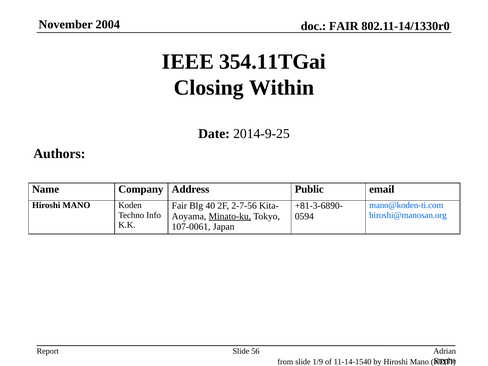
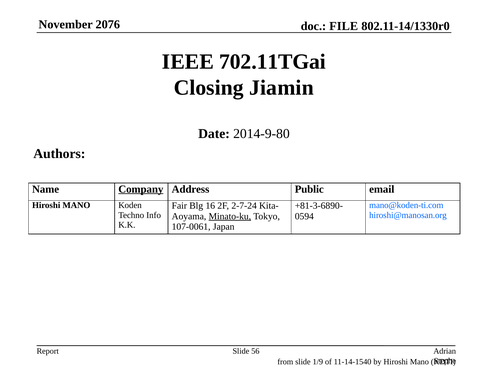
2004: 2004 -> 2076
FAIR at (344, 26): FAIR -> FILE
354.11TGai: 354.11TGai -> 702.11TGai
Within: Within -> Jiamin
2014-9-25: 2014-9-25 -> 2014-9-80
Company underline: none -> present
40: 40 -> 16
2-7-56: 2-7-56 -> 2-7-24
